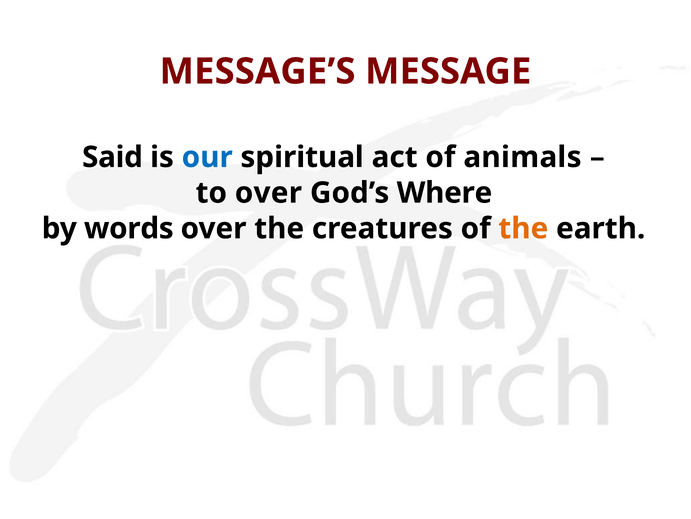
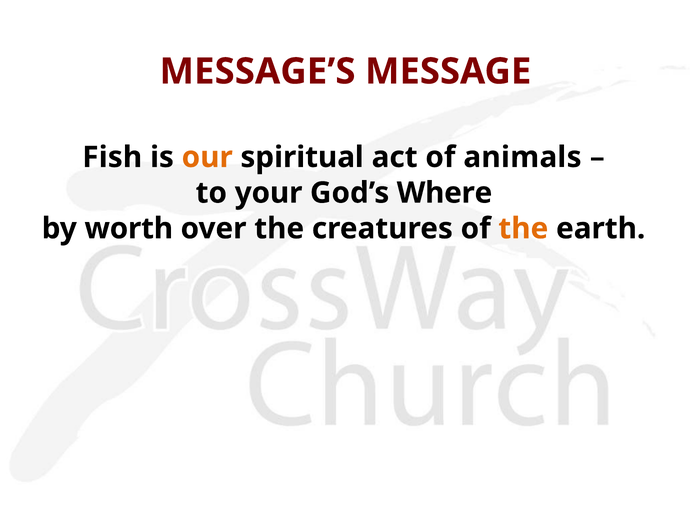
Said: Said -> Fish
our colour: blue -> orange
to over: over -> your
words: words -> worth
